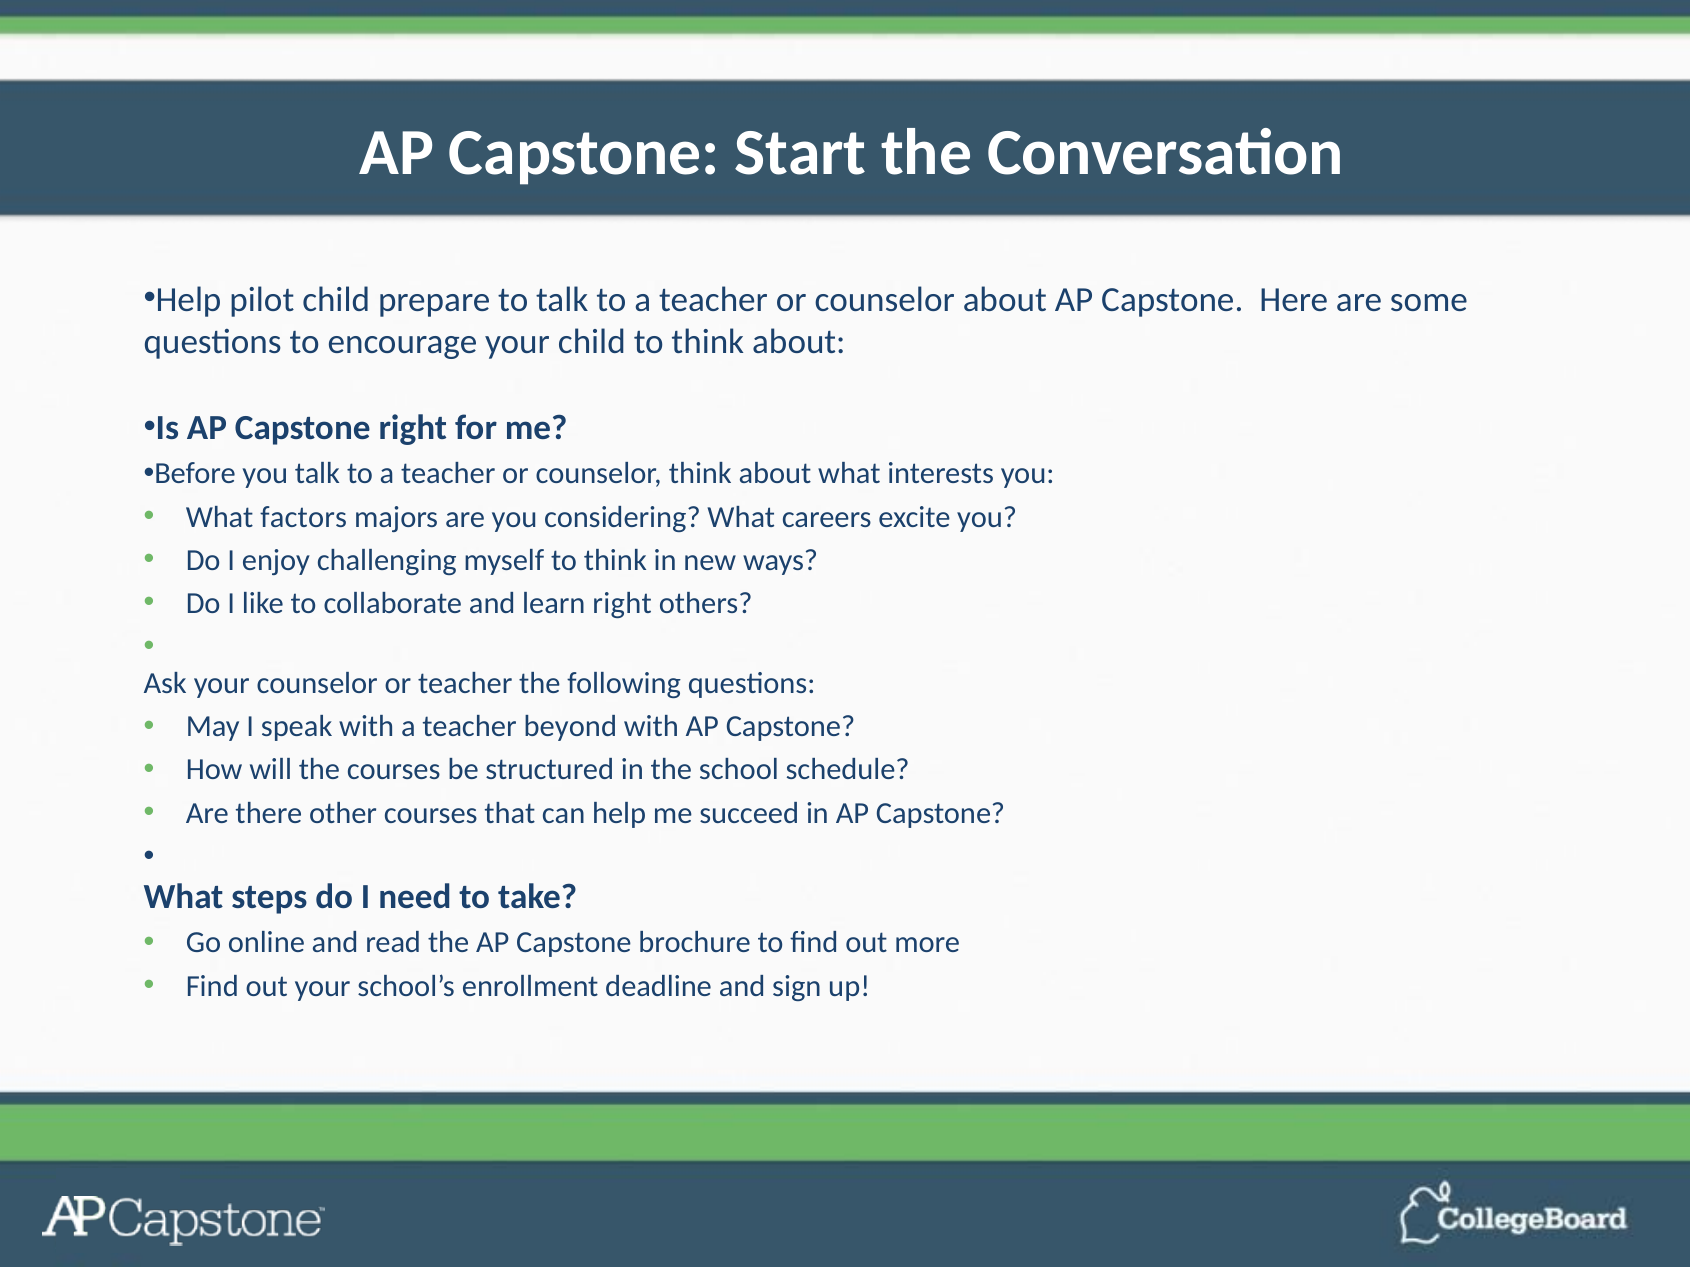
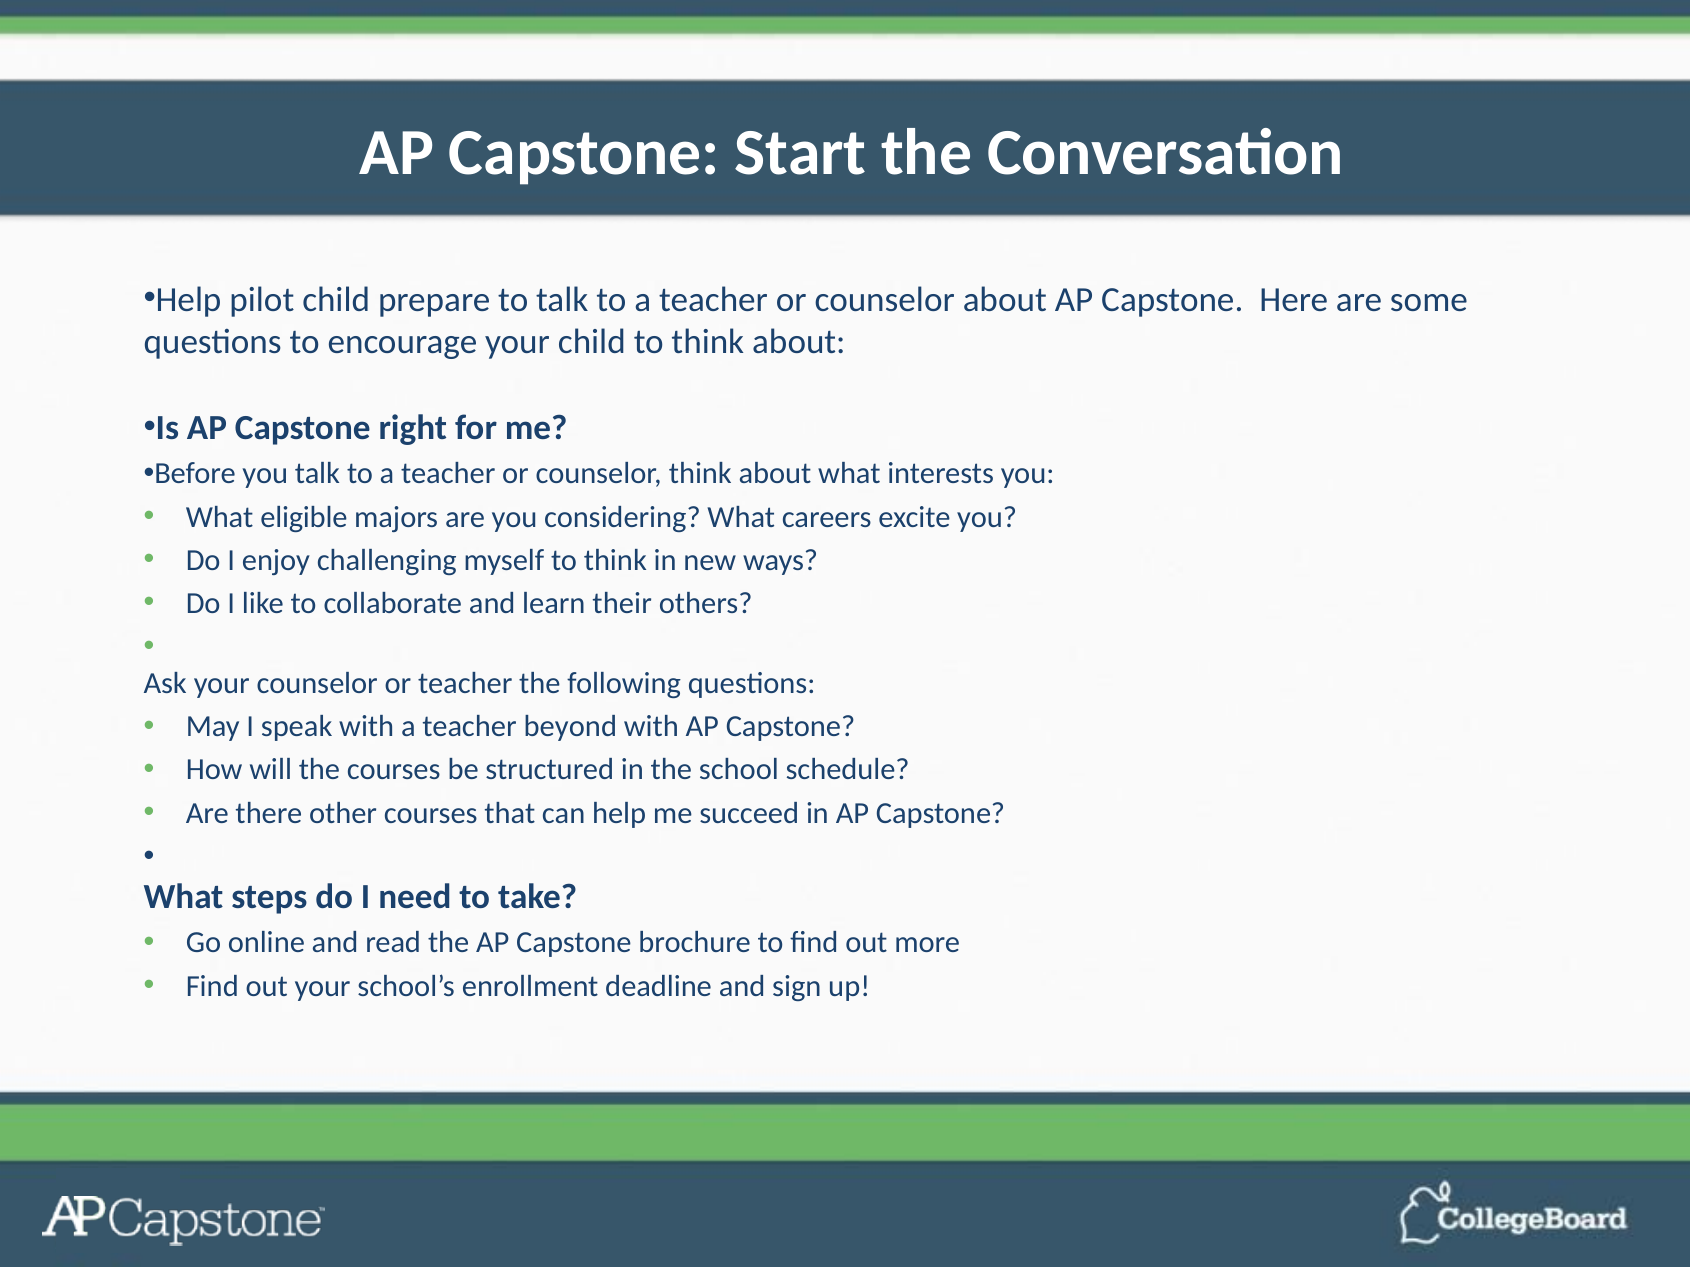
factors: factors -> eligible
learn right: right -> their
